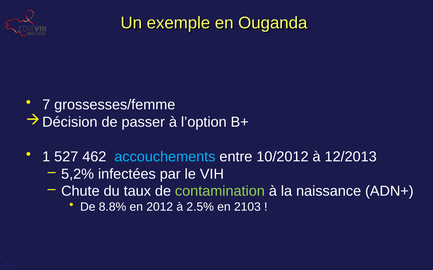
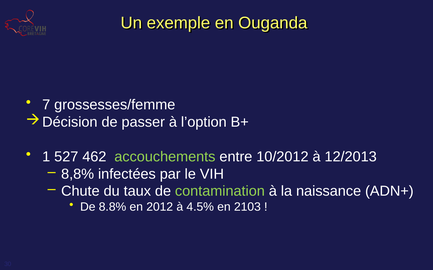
accouchements colour: light blue -> light green
5,2%: 5,2% -> 8,8%
2.5%: 2.5% -> 4.5%
